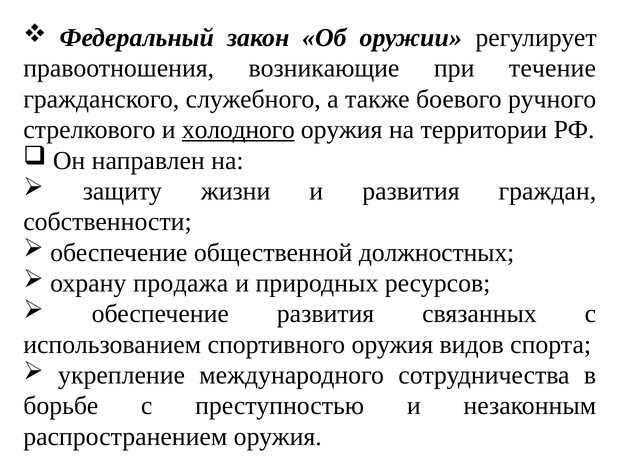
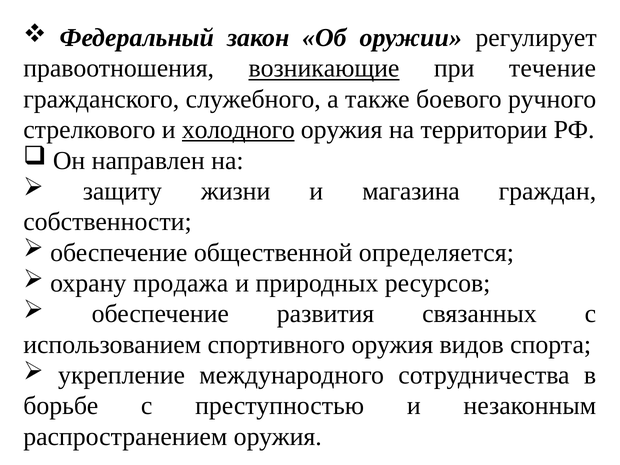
возникающие underline: none -> present
и развития: развития -> магазина
должностных: должностных -> определяется
